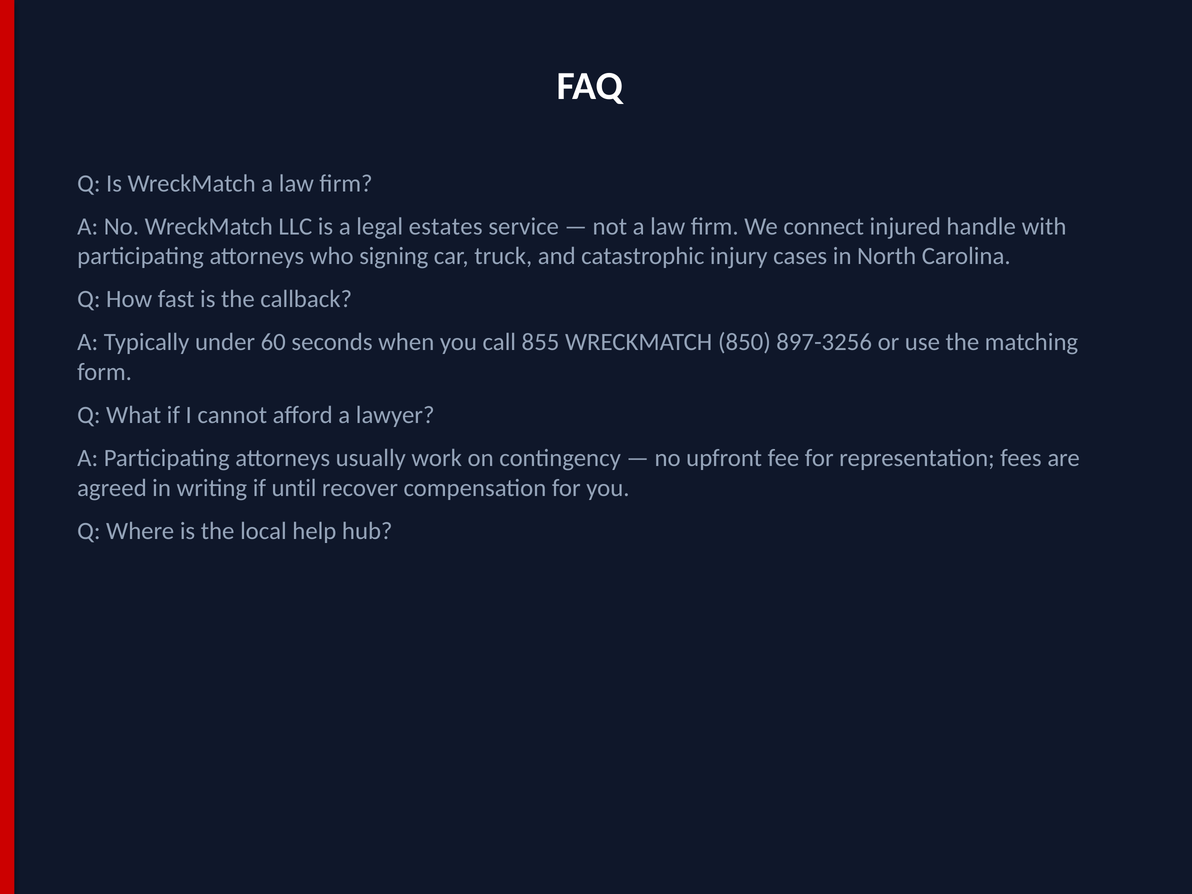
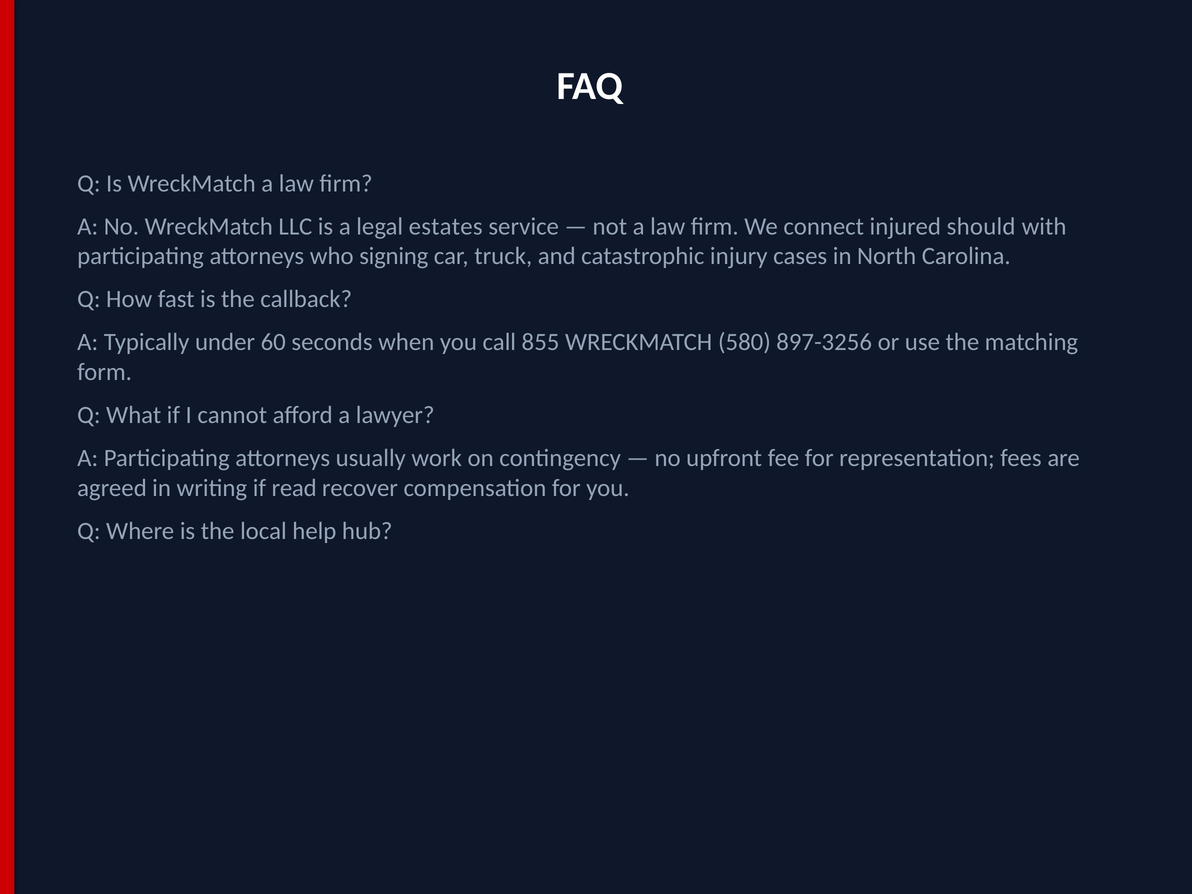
handle: handle -> should
850: 850 -> 580
until: until -> read
